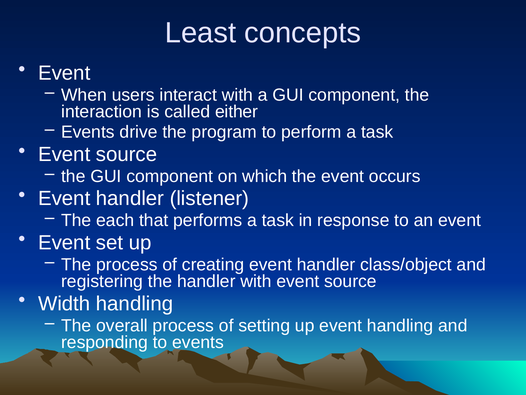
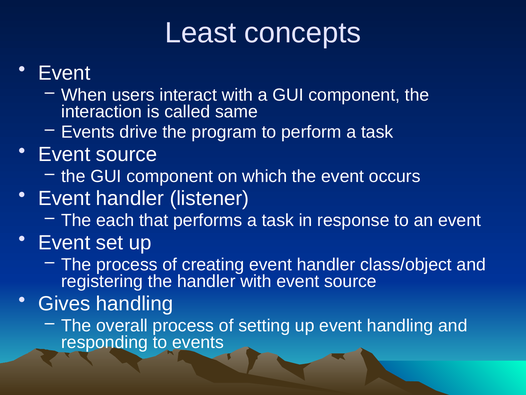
either: either -> same
Width: Width -> Gives
